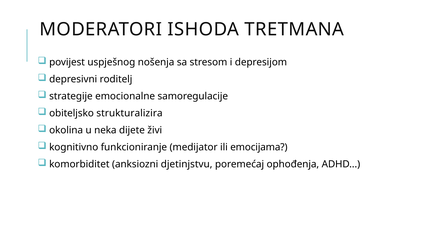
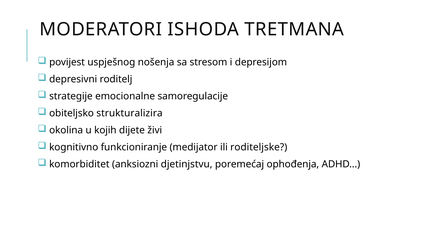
neka: neka -> kojih
emocijama: emocijama -> roditeljske
